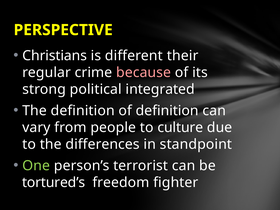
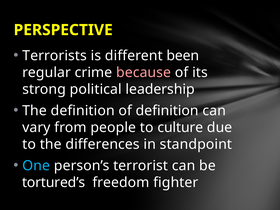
Christians: Christians -> Terrorists
their: their -> been
integrated: integrated -> leadership
One colour: light green -> light blue
